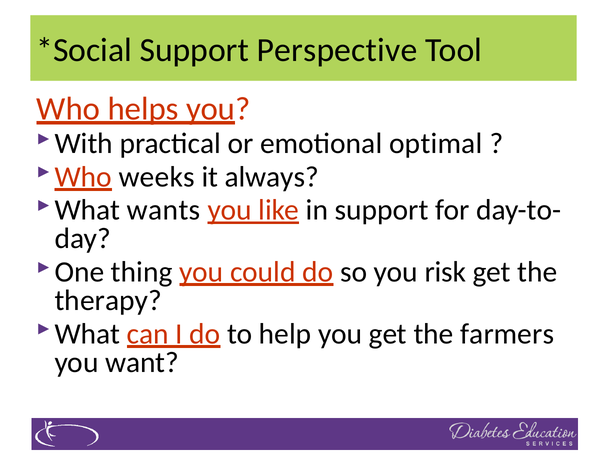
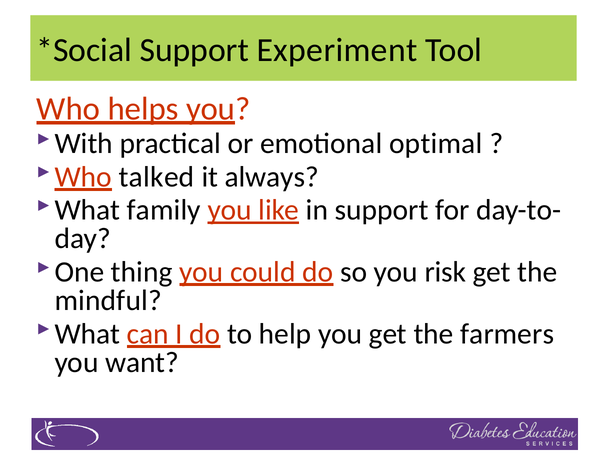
Perspective: Perspective -> Experiment
weeks: weeks -> talked
wants: wants -> family
therapy: therapy -> mindful
